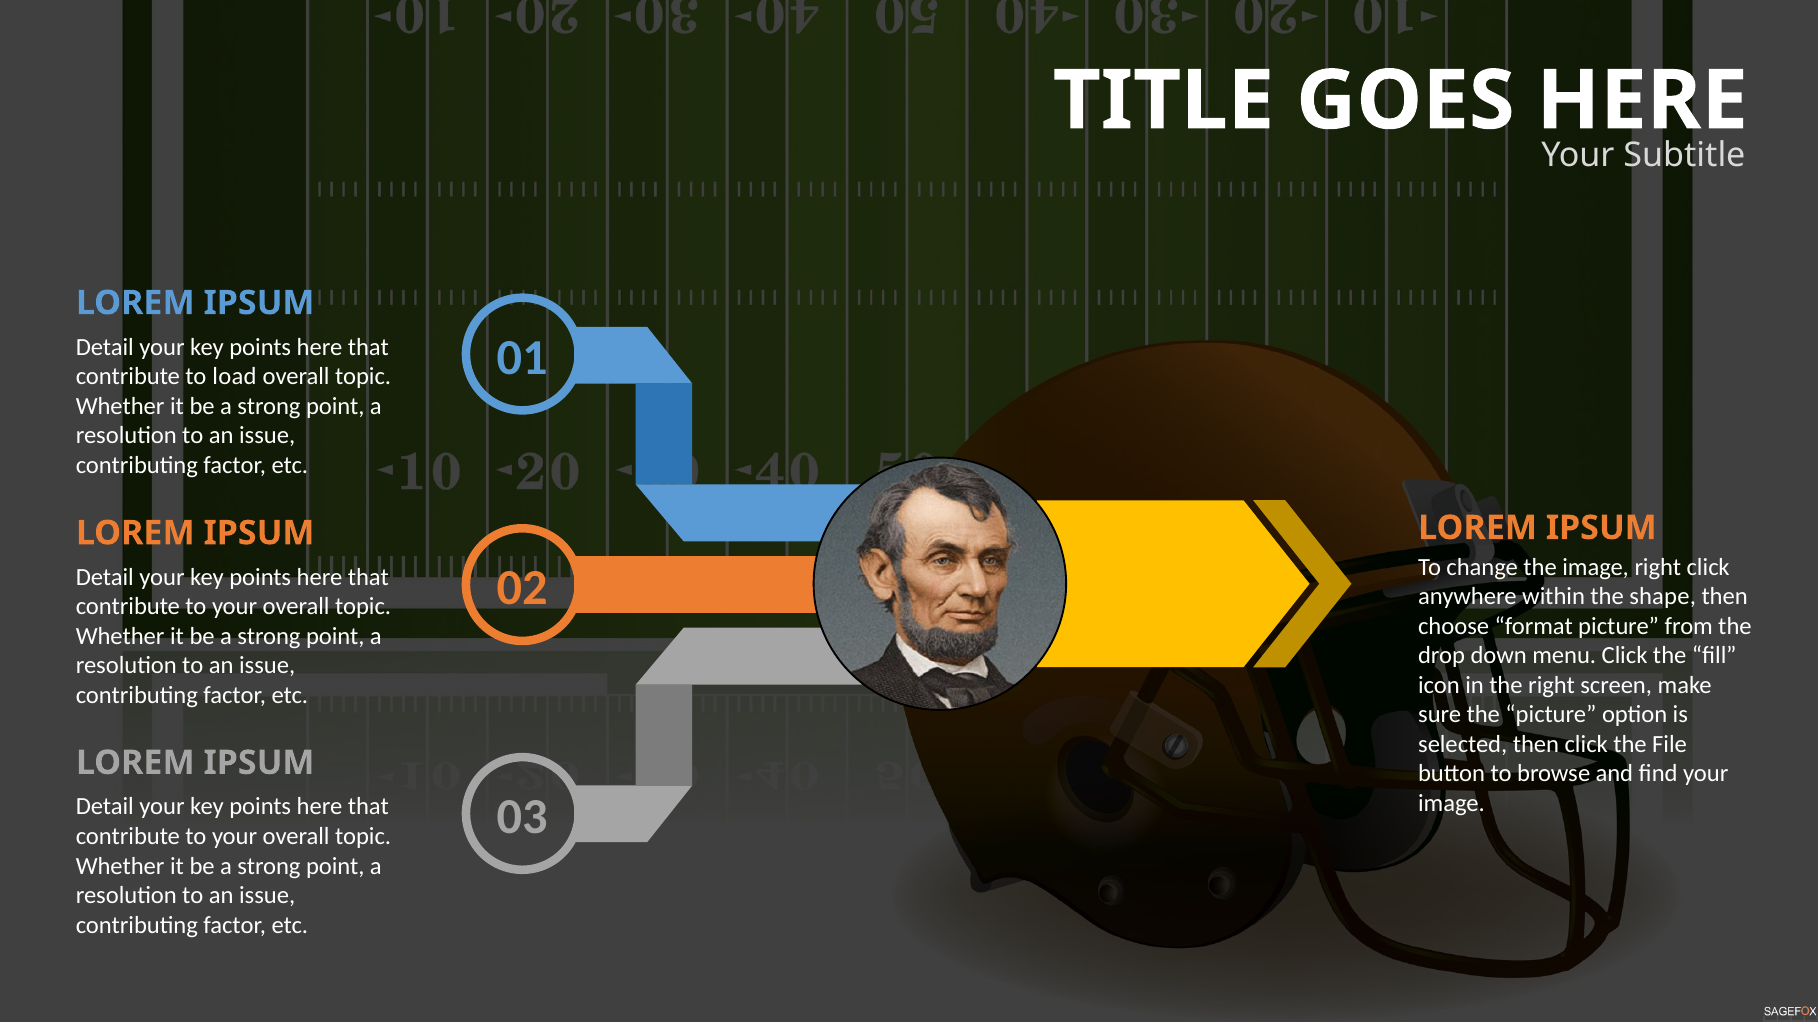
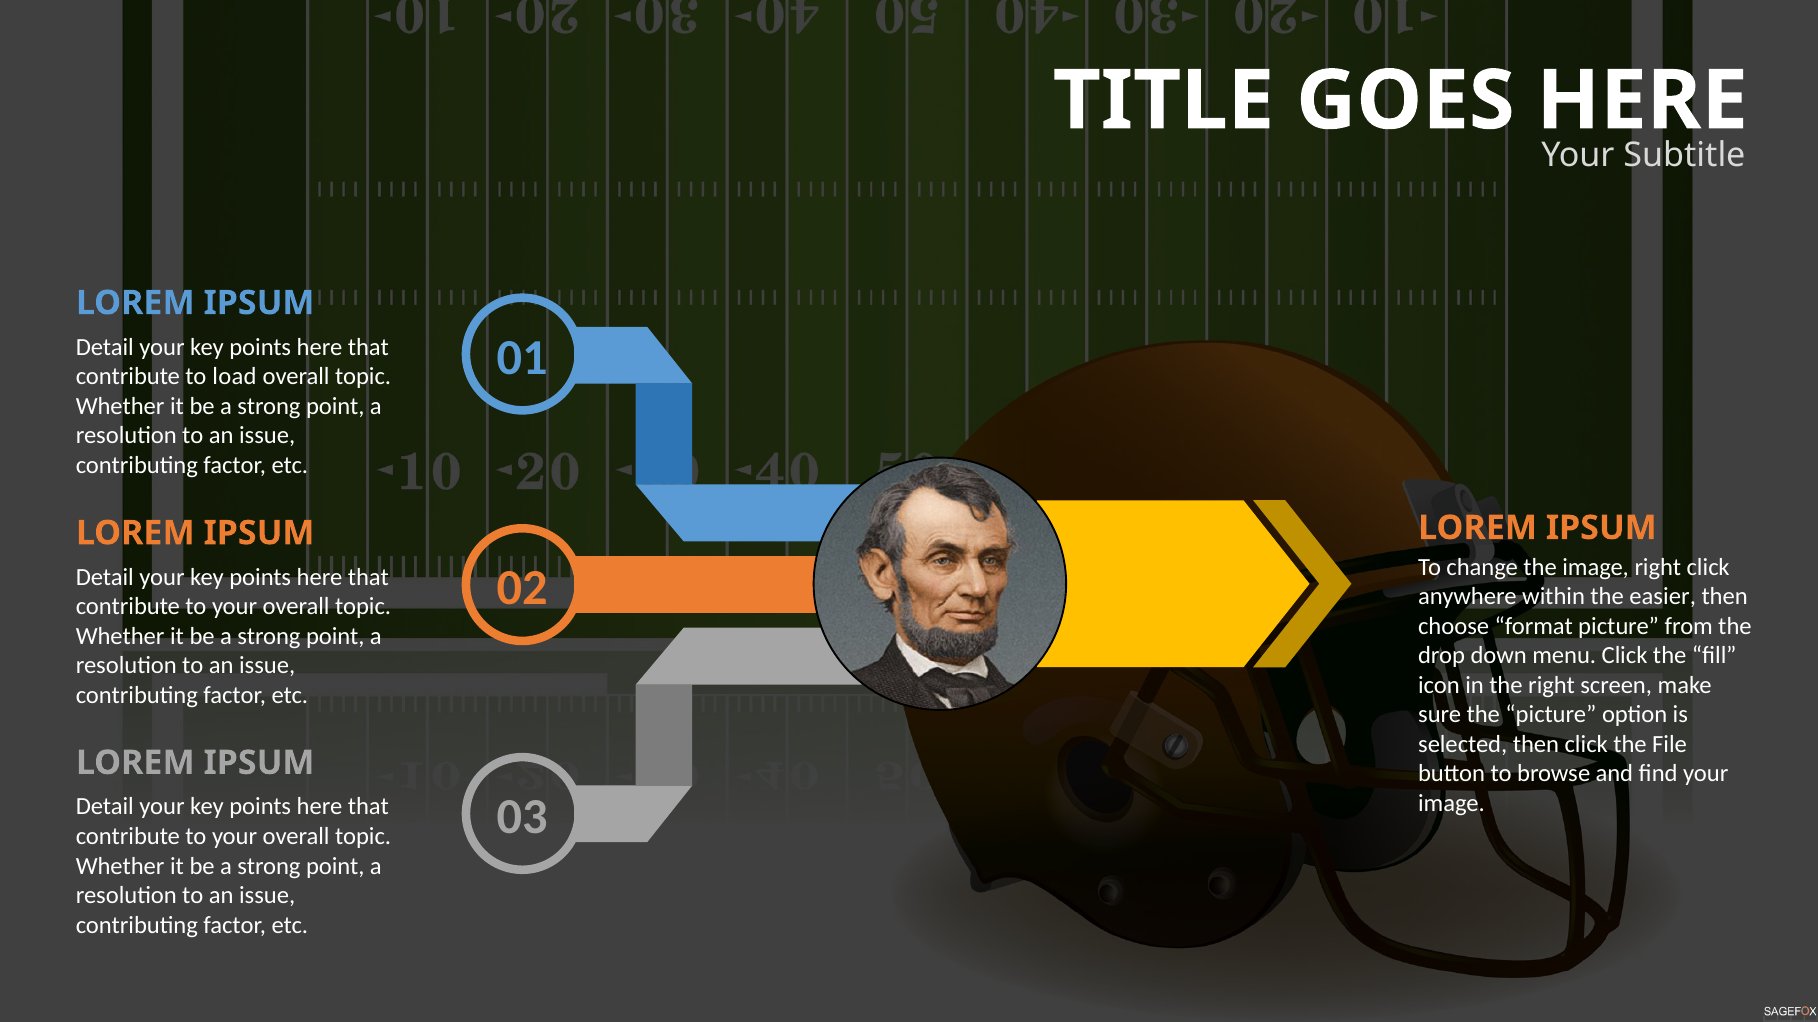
shape: shape -> easier
